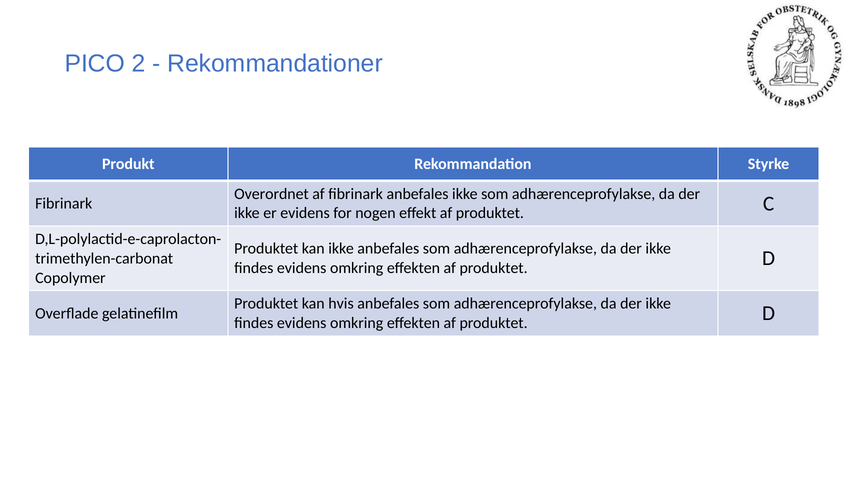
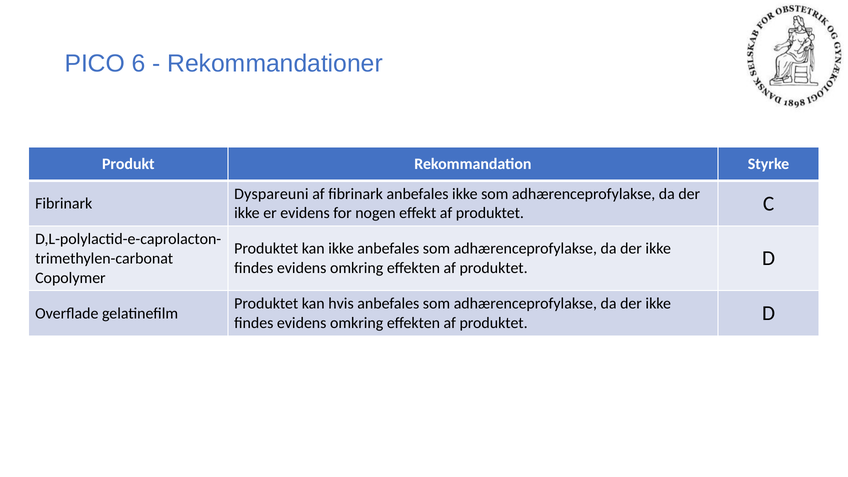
2: 2 -> 6
Overordnet: Overordnet -> Dyspareuni
